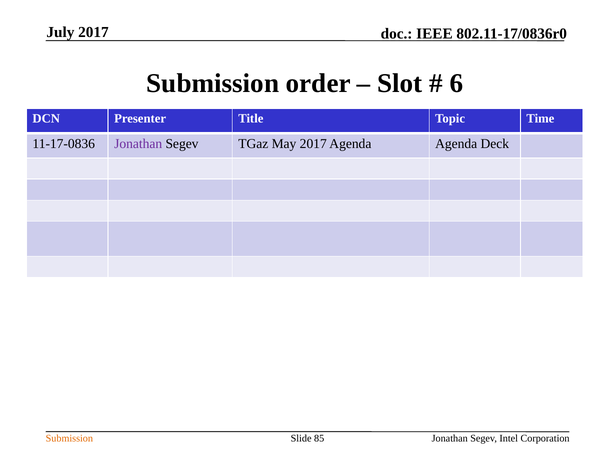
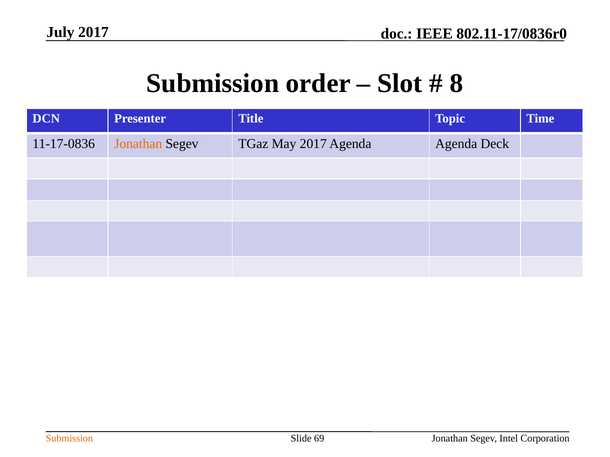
6: 6 -> 8
Jonathan at (138, 144) colour: purple -> orange
85: 85 -> 69
